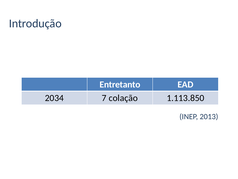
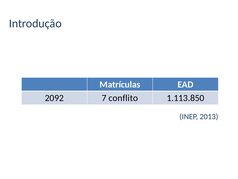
Entretanto: Entretanto -> Matrículas
2034: 2034 -> 2092
colação: colação -> conflito
